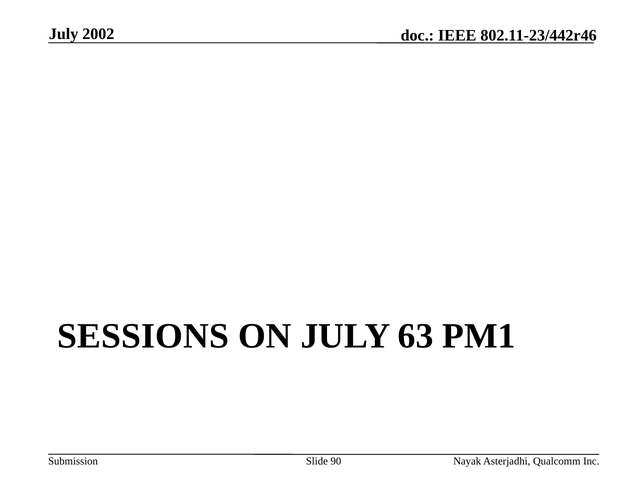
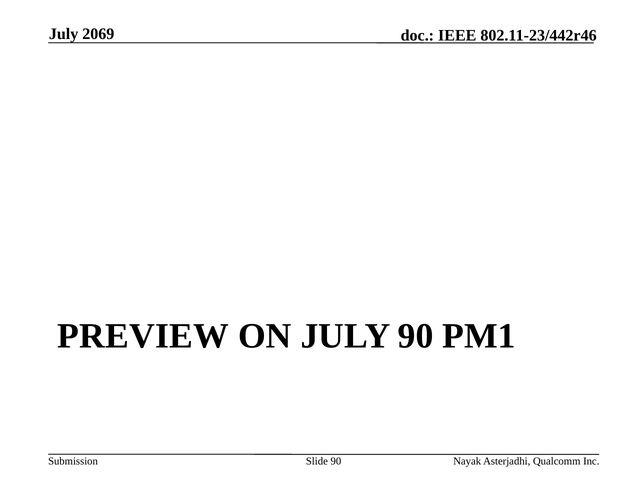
2002: 2002 -> 2069
SESSIONS: SESSIONS -> PREVIEW
JULY 63: 63 -> 90
